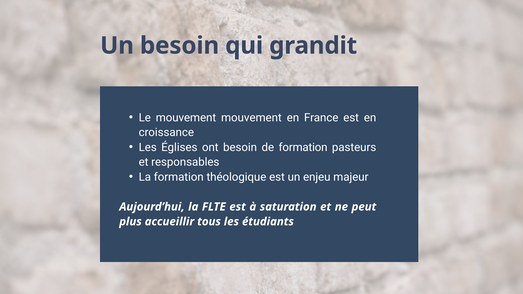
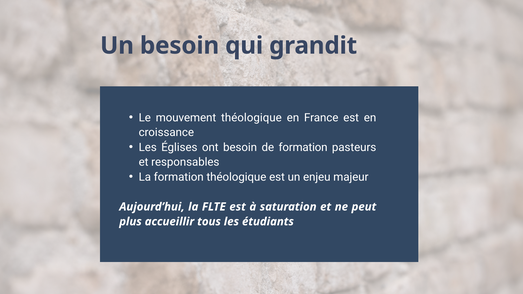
mouvement mouvement: mouvement -> théologique
